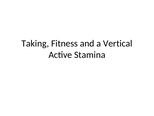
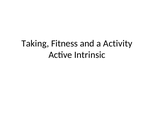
Vertical: Vertical -> Activity
Stamina: Stamina -> Intrinsic
